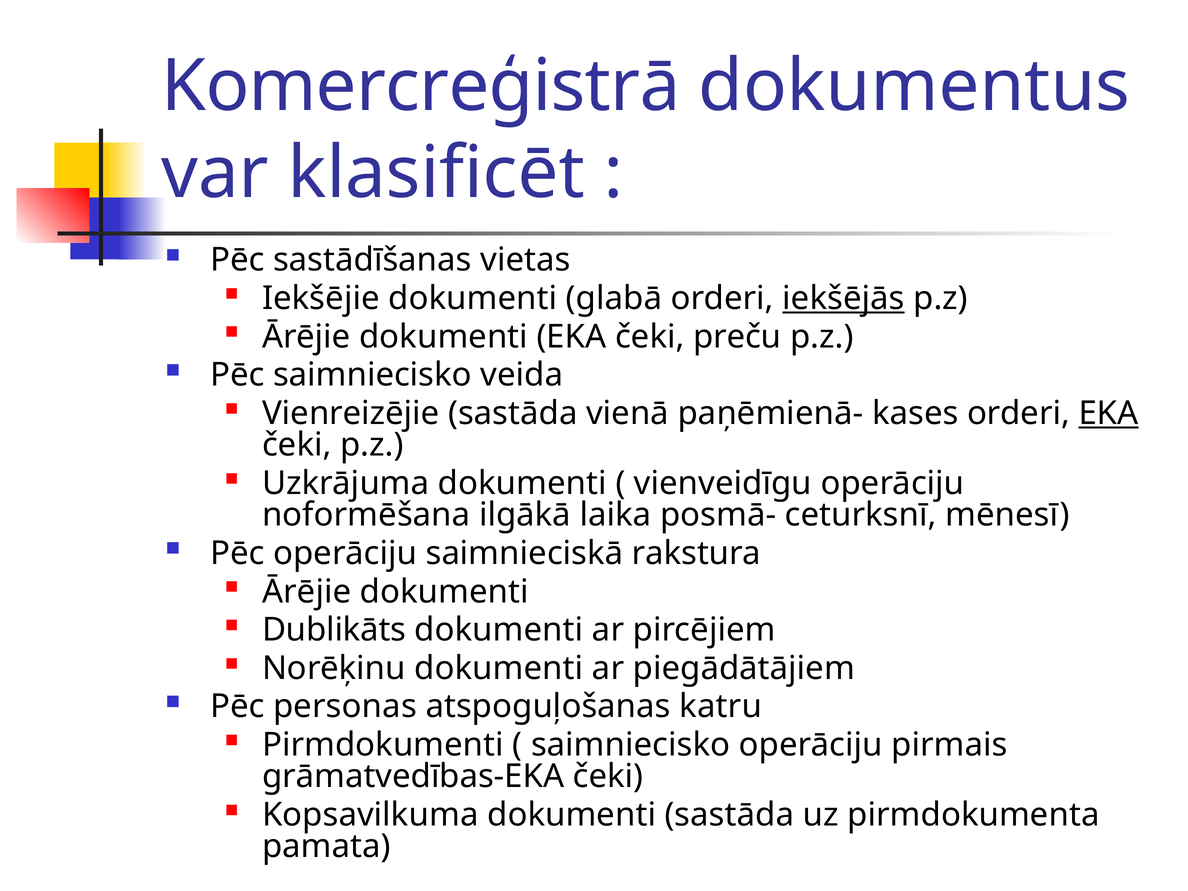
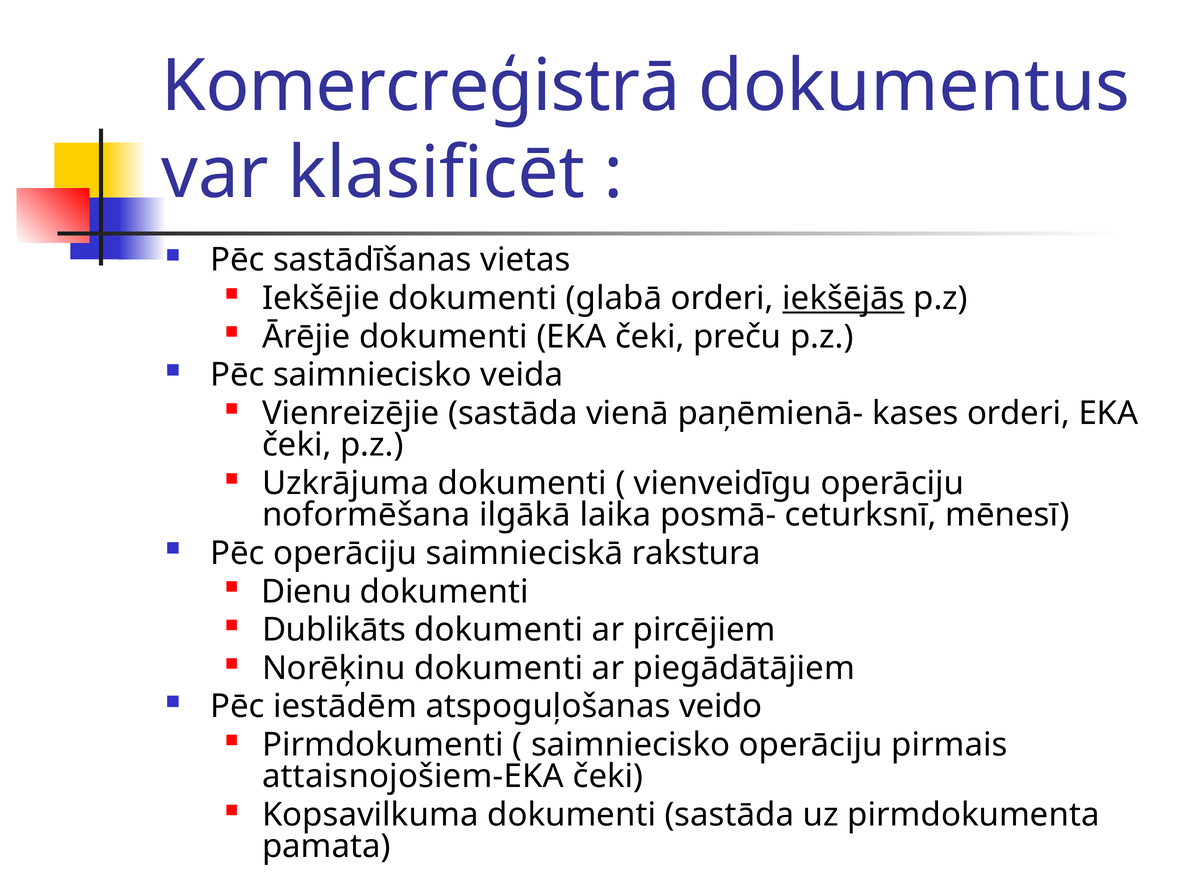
EKA at (1109, 413) underline: present -> none
Ārējie at (307, 592): Ārējie -> Dienu
personas: personas -> iestādēm
katru: katru -> veido
grāmatvedības-EKA: grāmatvedības-EKA -> attaisnojošiem-EKA
